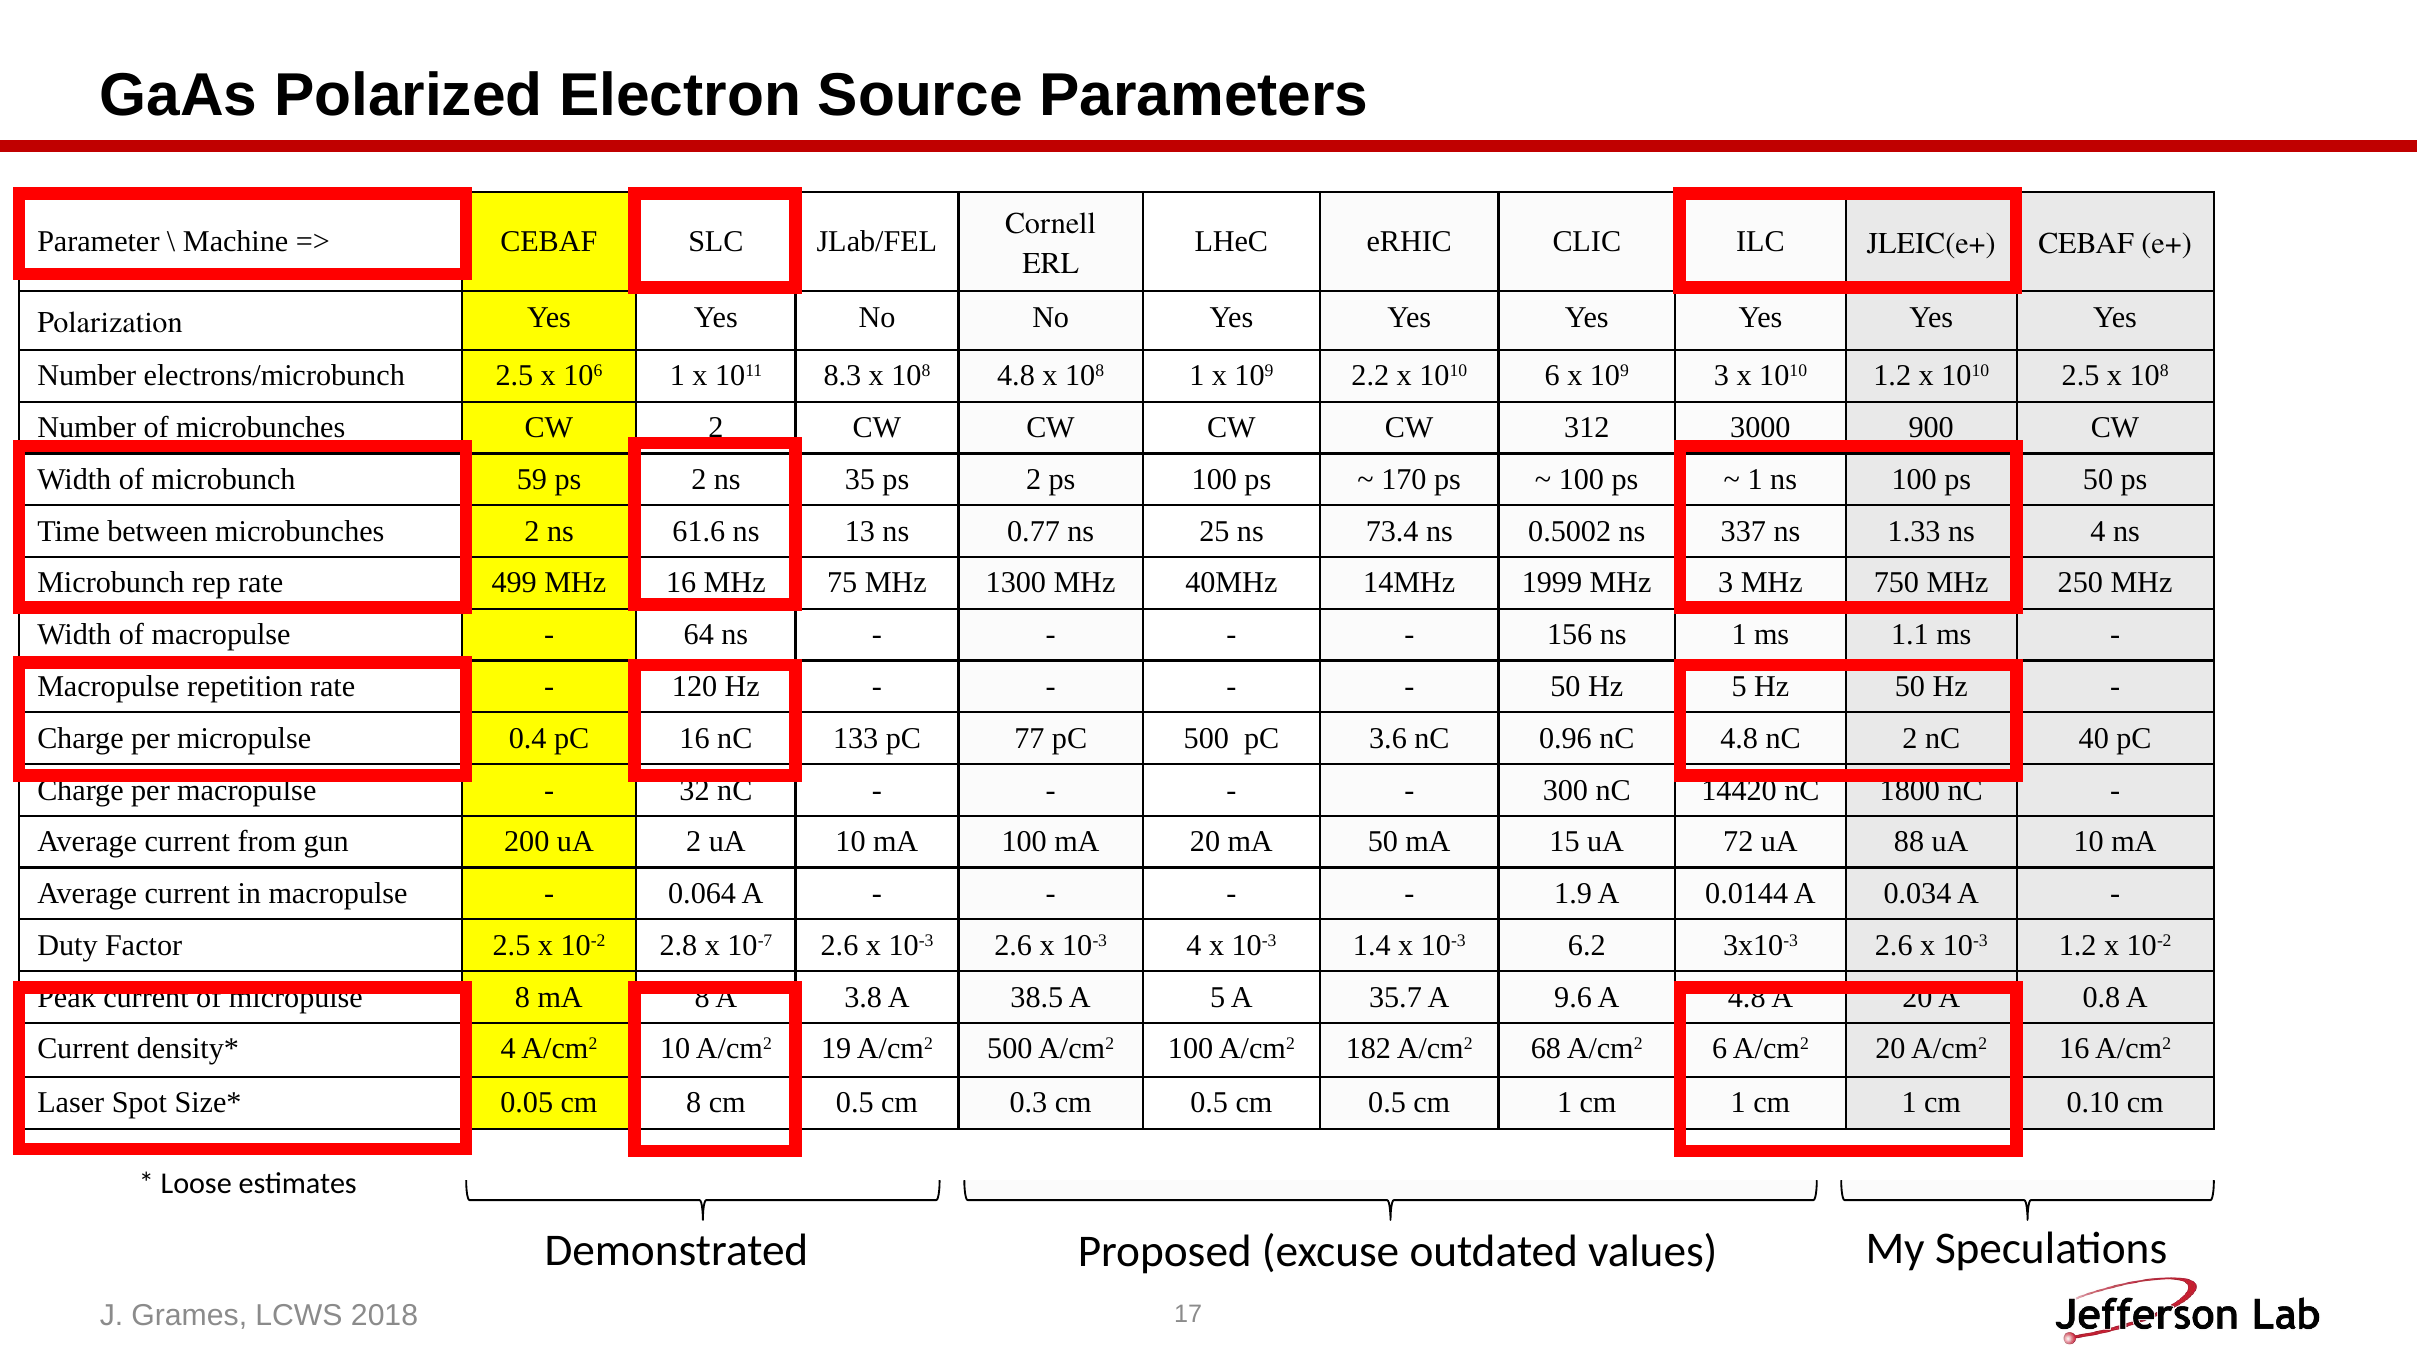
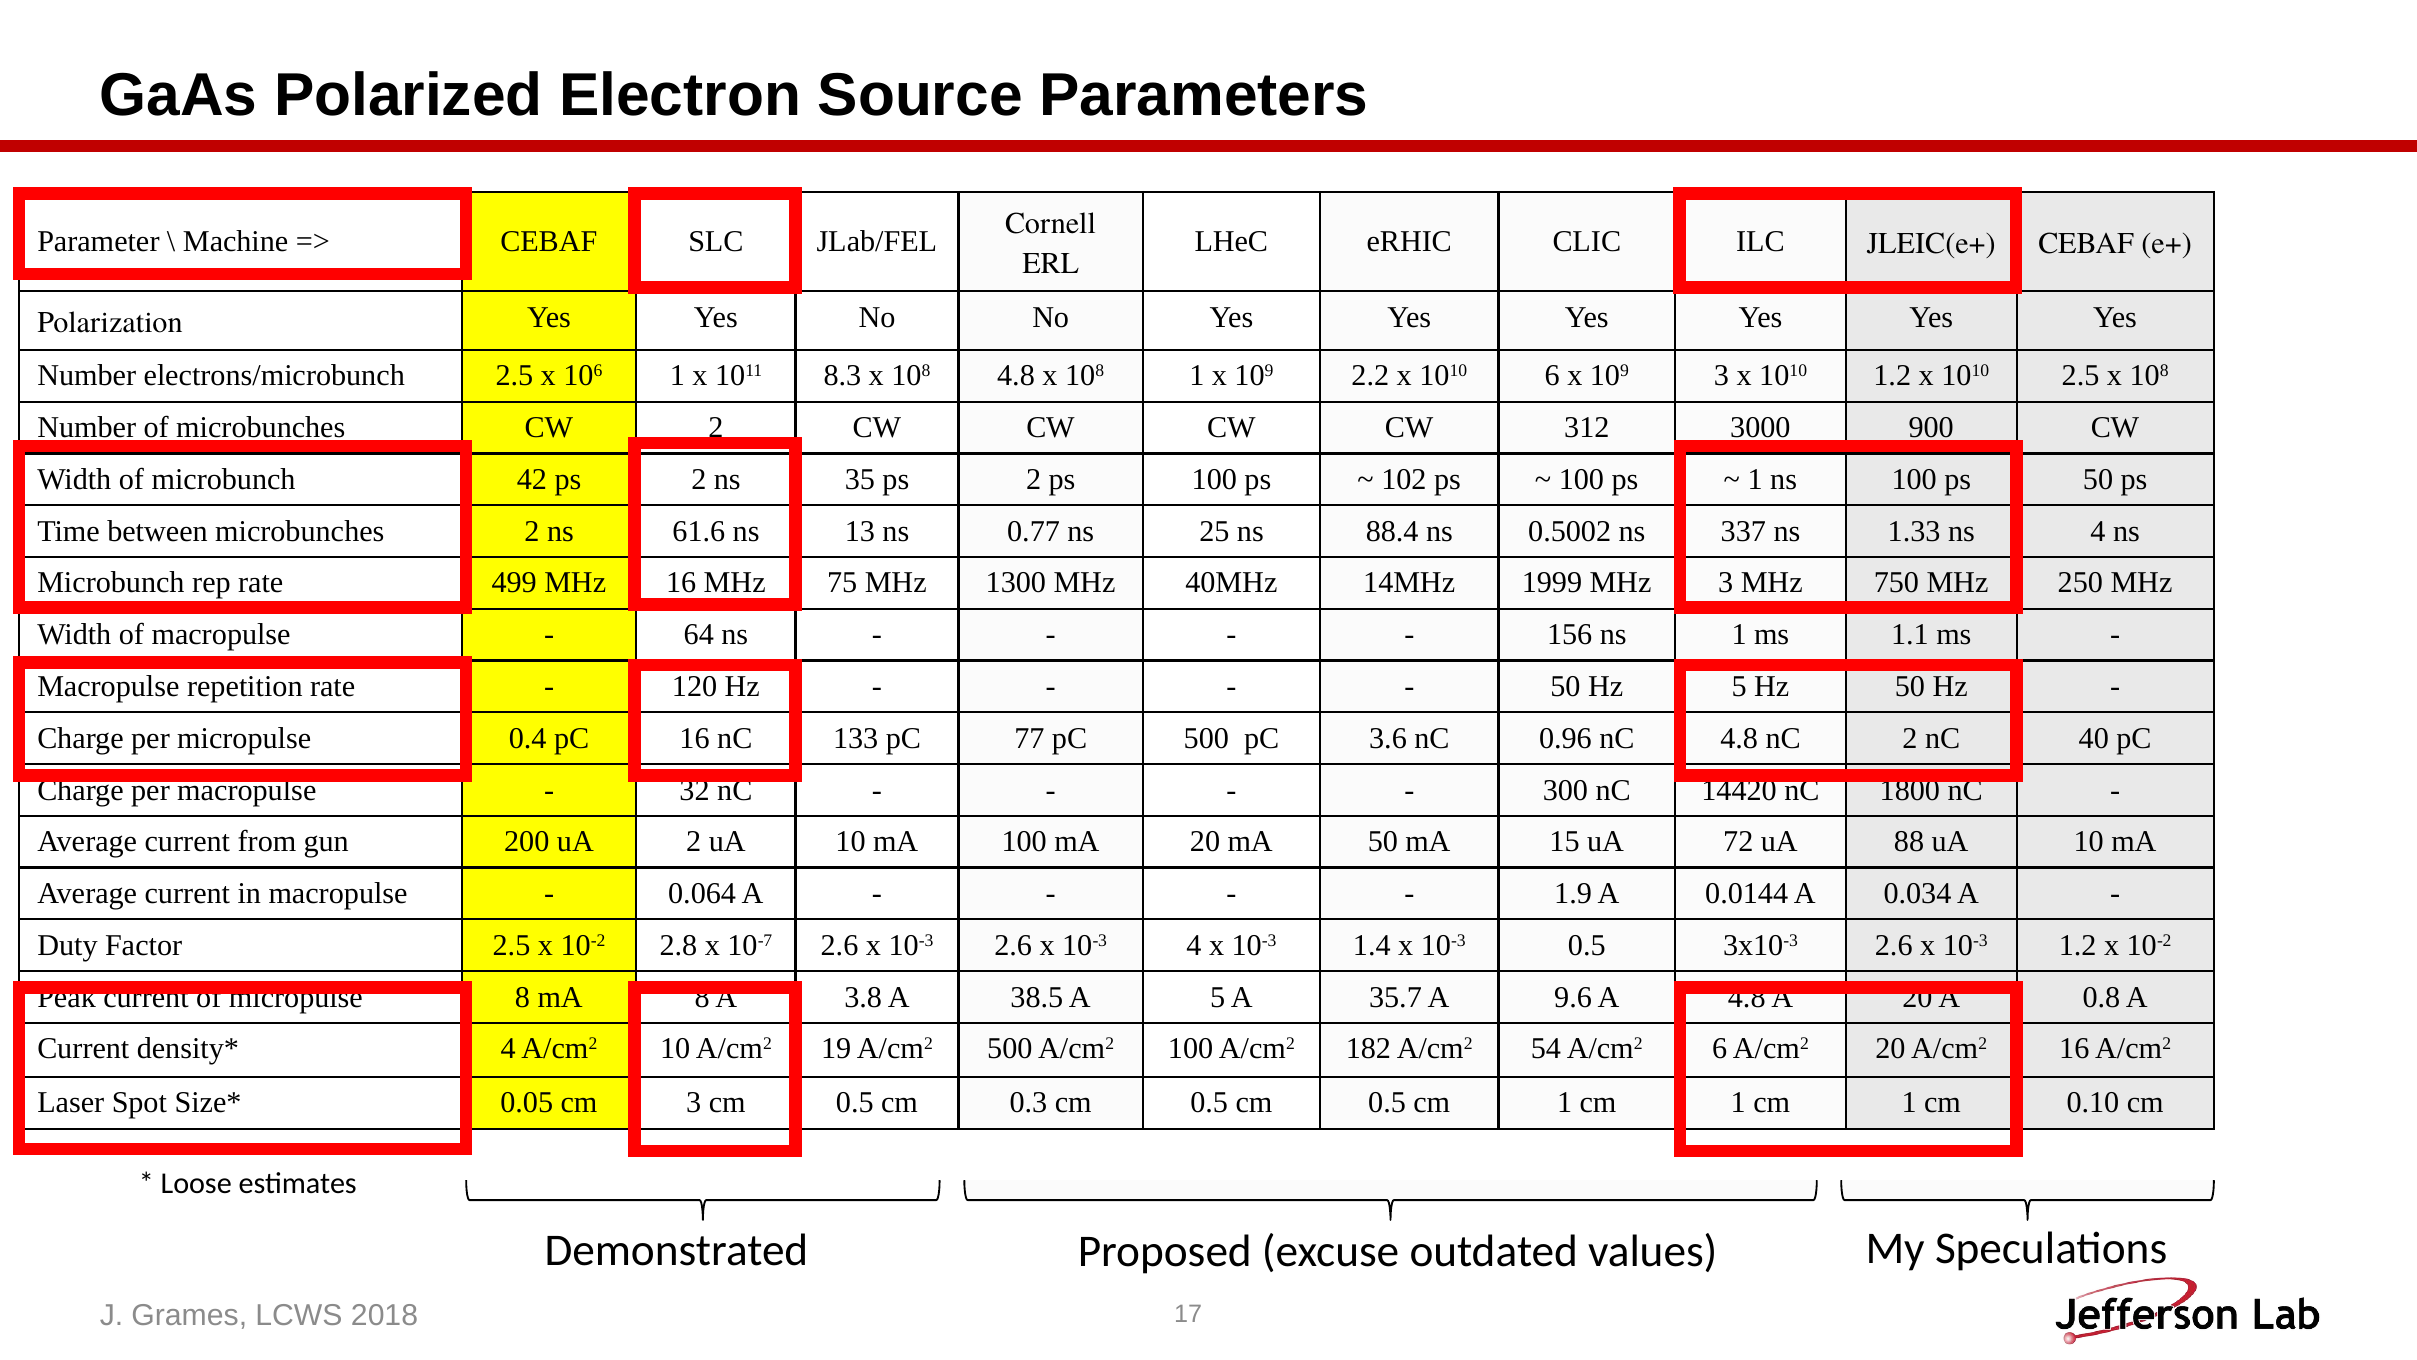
59: 59 -> 42
170: 170 -> 102
73.4: 73.4 -> 88.4
10-3 6.2: 6.2 -> 0.5
68: 68 -> 54
cm 8: 8 -> 3
